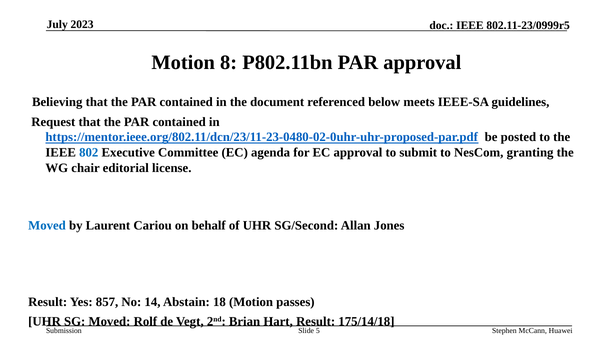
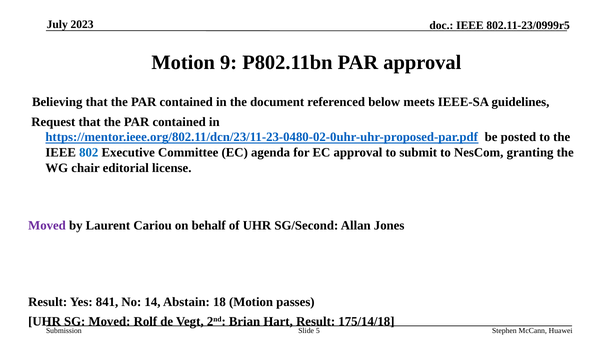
8: 8 -> 9
Moved at (47, 225) colour: blue -> purple
857: 857 -> 841
